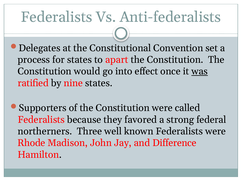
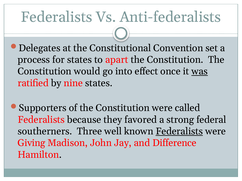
northerners: northerners -> southerners
Federalists at (179, 132) underline: none -> present
Rhode: Rhode -> Giving
